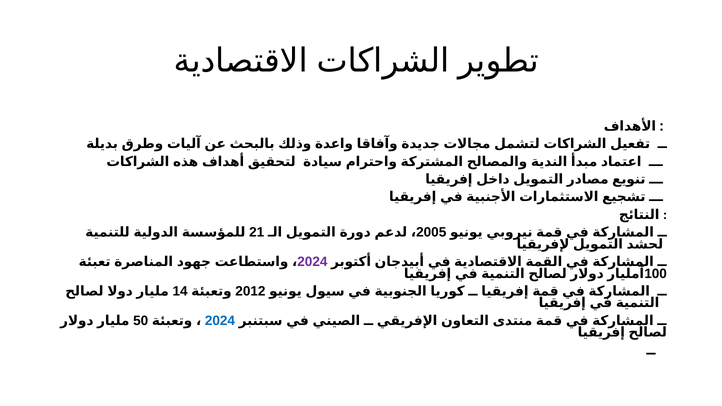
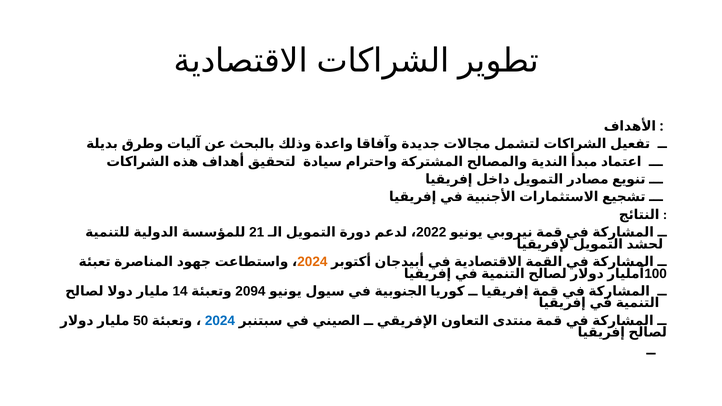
2005: 2005 -> 2022
2024 at (312, 262) colour: purple -> orange
2012: 2012 -> 2094
